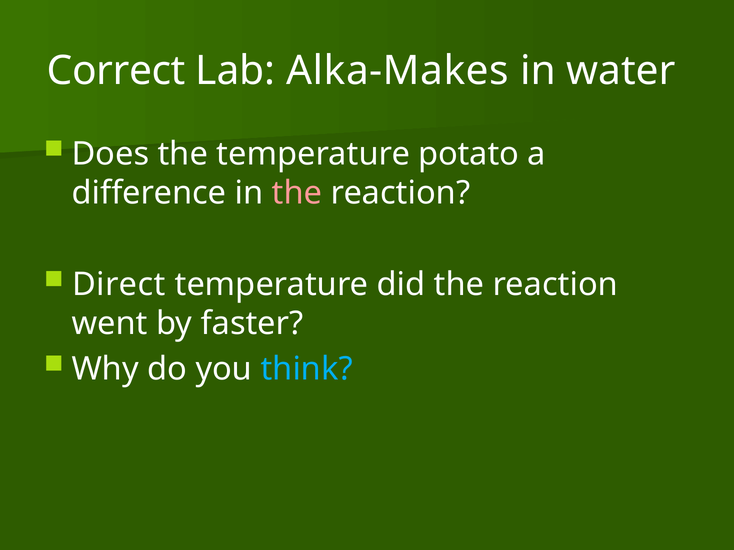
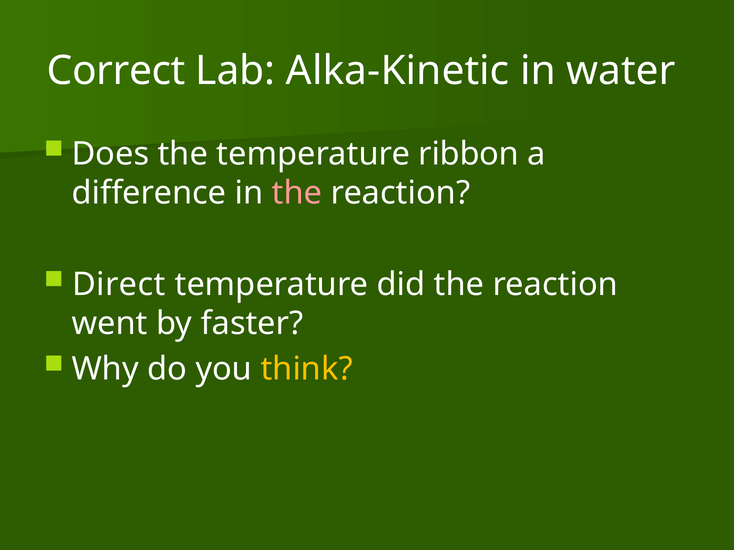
Alka-Makes: Alka-Makes -> Alka-Kinetic
potato: potato -> ribbon
think colour: light blue -> yellow
